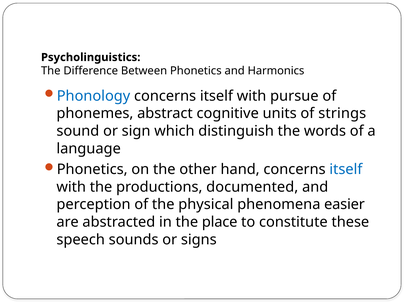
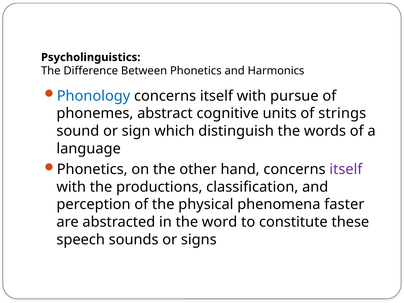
itself at (346, 169) colour: blue -> purple
documented: documented -> classification
easier: easier -> faster
place: place -> word
